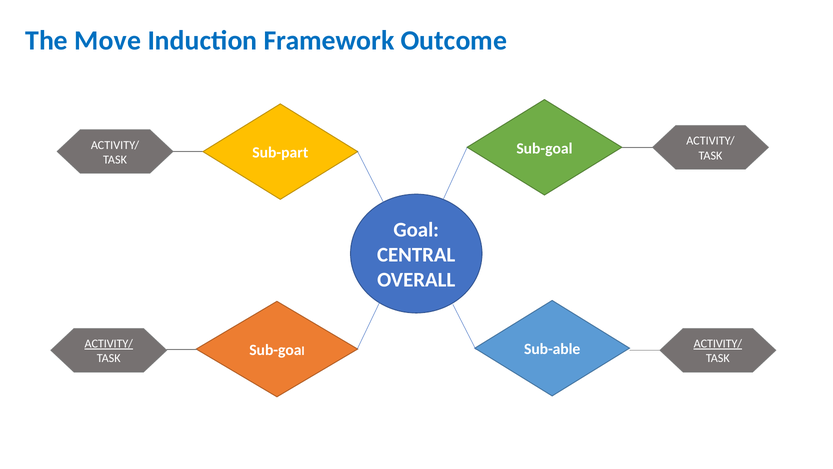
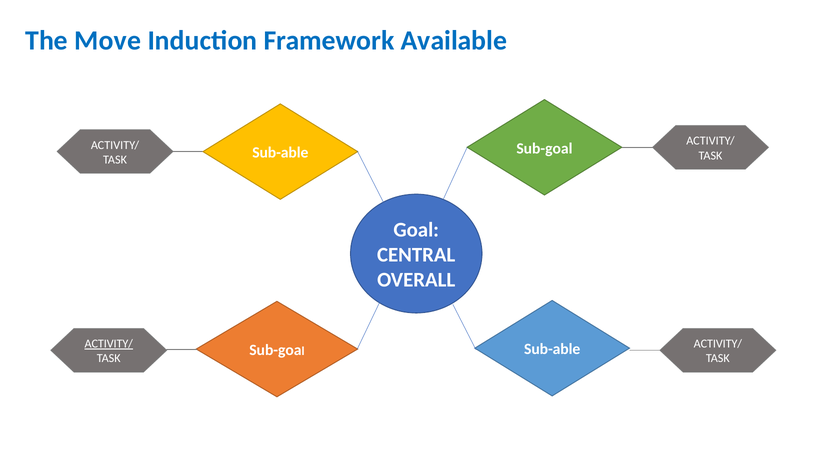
Outcome: Outcome -> Available
Sub-part at (280, 153): Sub-part -> Sub-able
ACTIVITY/ at (718, 344) underline: present -> none
